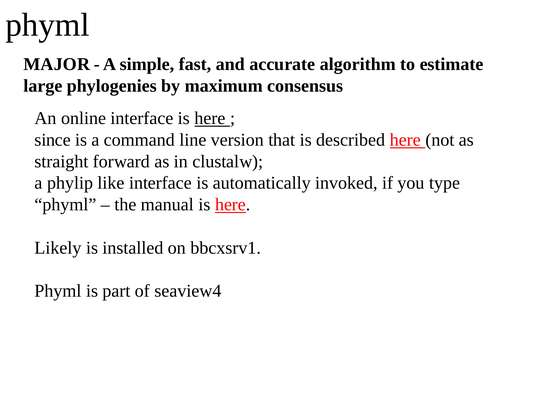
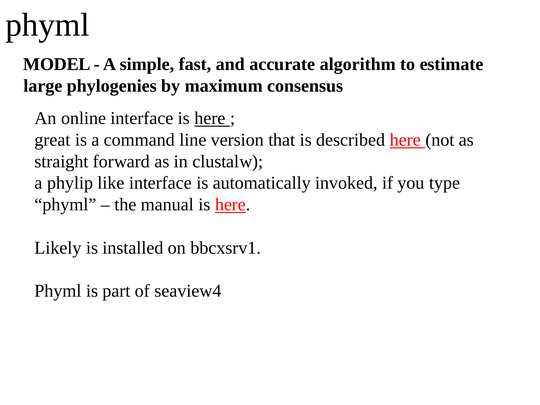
MAJOR: MAJOR -> MODEL
since: since -> great
